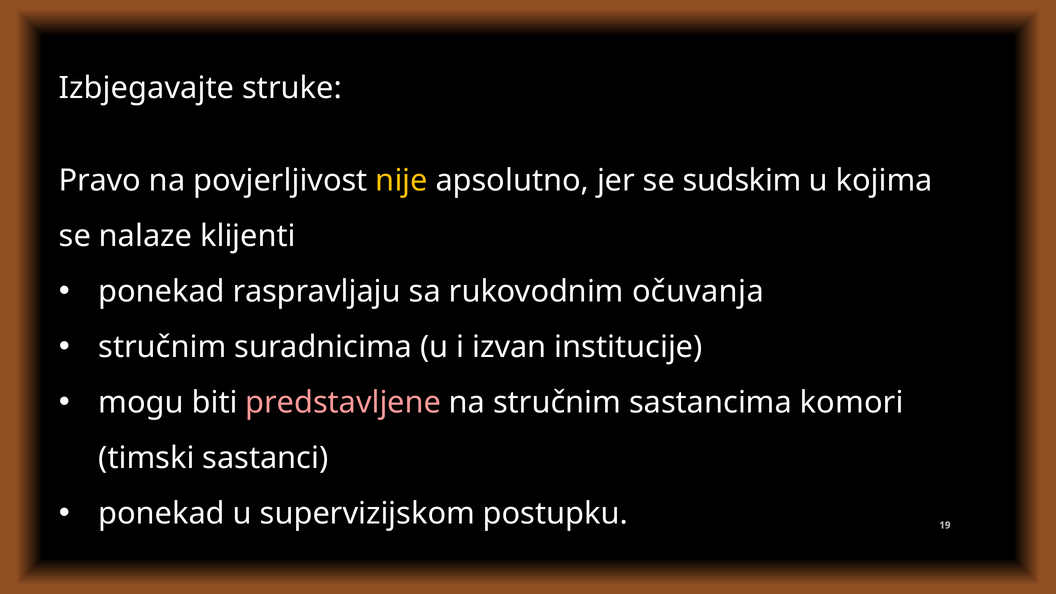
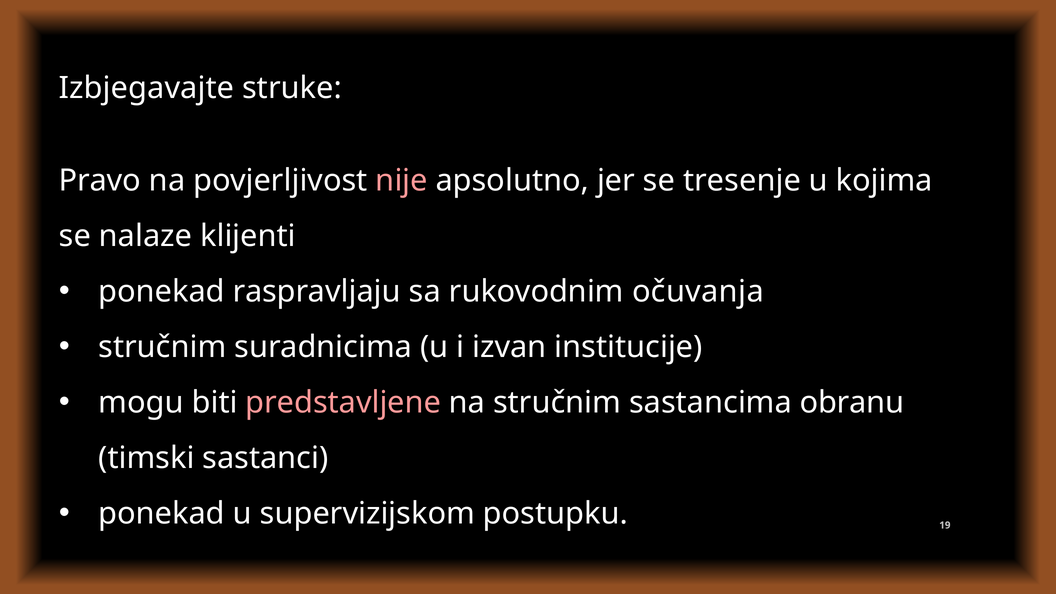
nije colour: yellow -> pink
sudskim: sudskim -> tresenje
komori: komori -> obranu
